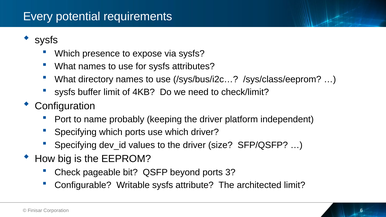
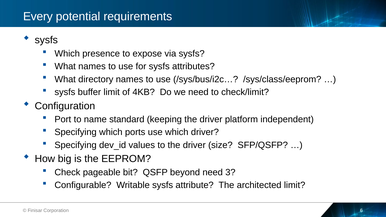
probably: probably -> standard
beyond ports: ports -> need
